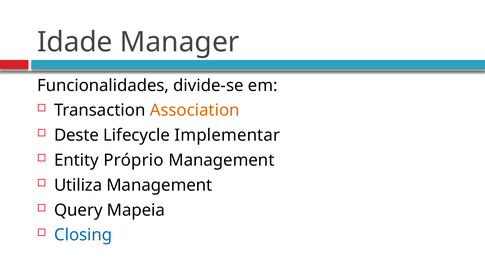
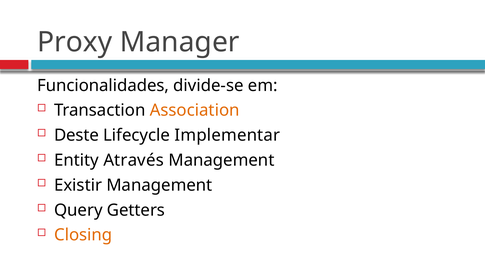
Idade: Idade -> Proxy
Próprio: Próprio -> Através
Utiliza: Utiliza -> Existir
Mapeia: Mapeia -> Getters
Closing colour: blue -> orange
